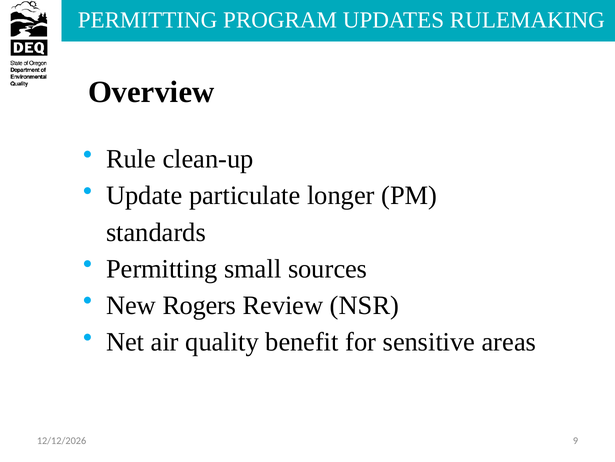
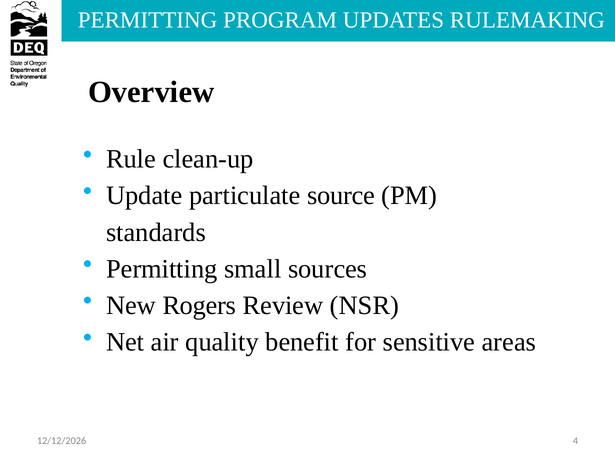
longer: longer -> source
9: 9 -> 4
